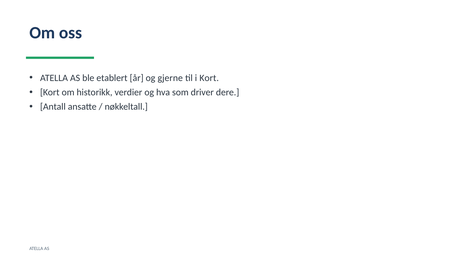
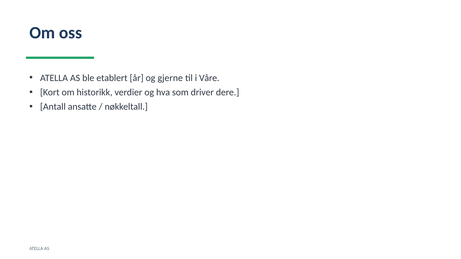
i Kort: Kort -> Våre
